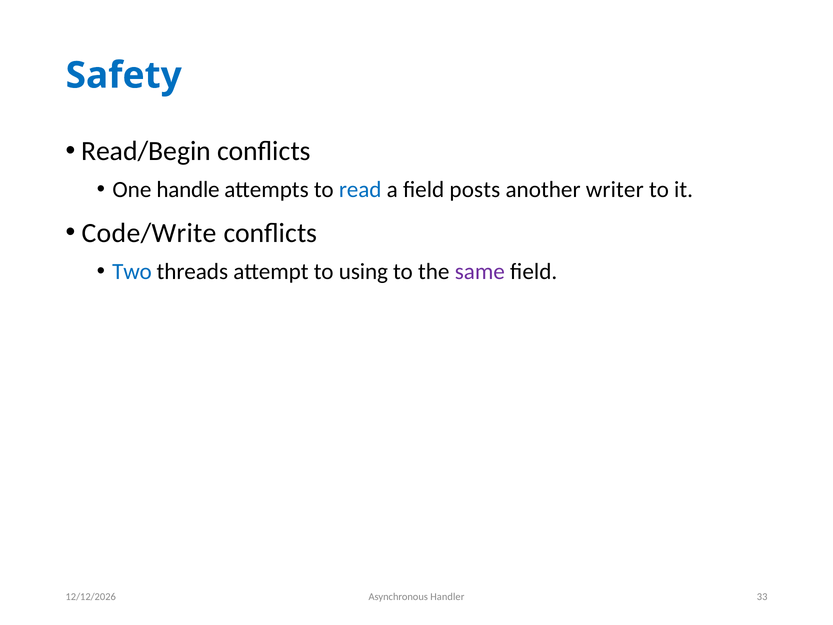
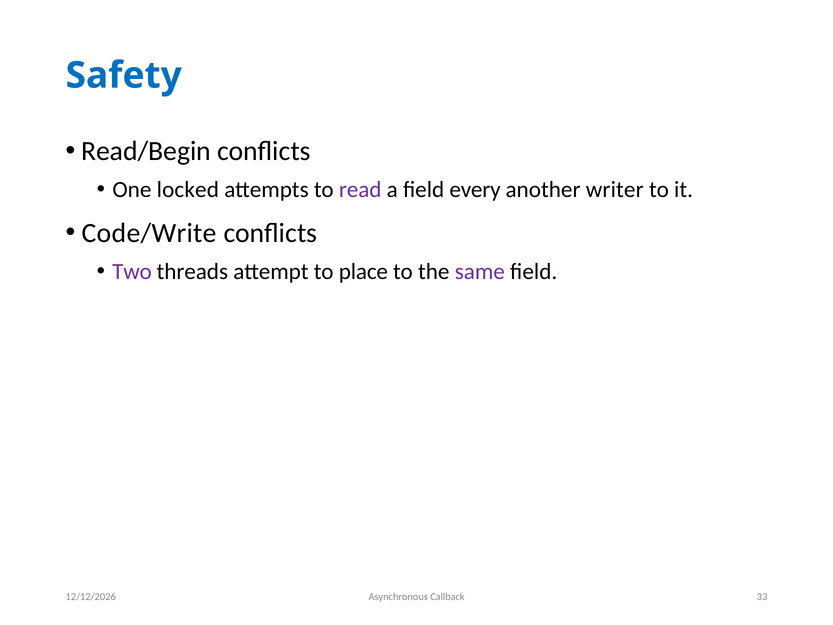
handle: handle -> locked
read colour: blue -> purple
posts: posts -> every
Two colour: blue -> purple
using: using -> place
Handler: Handler -> Callback
